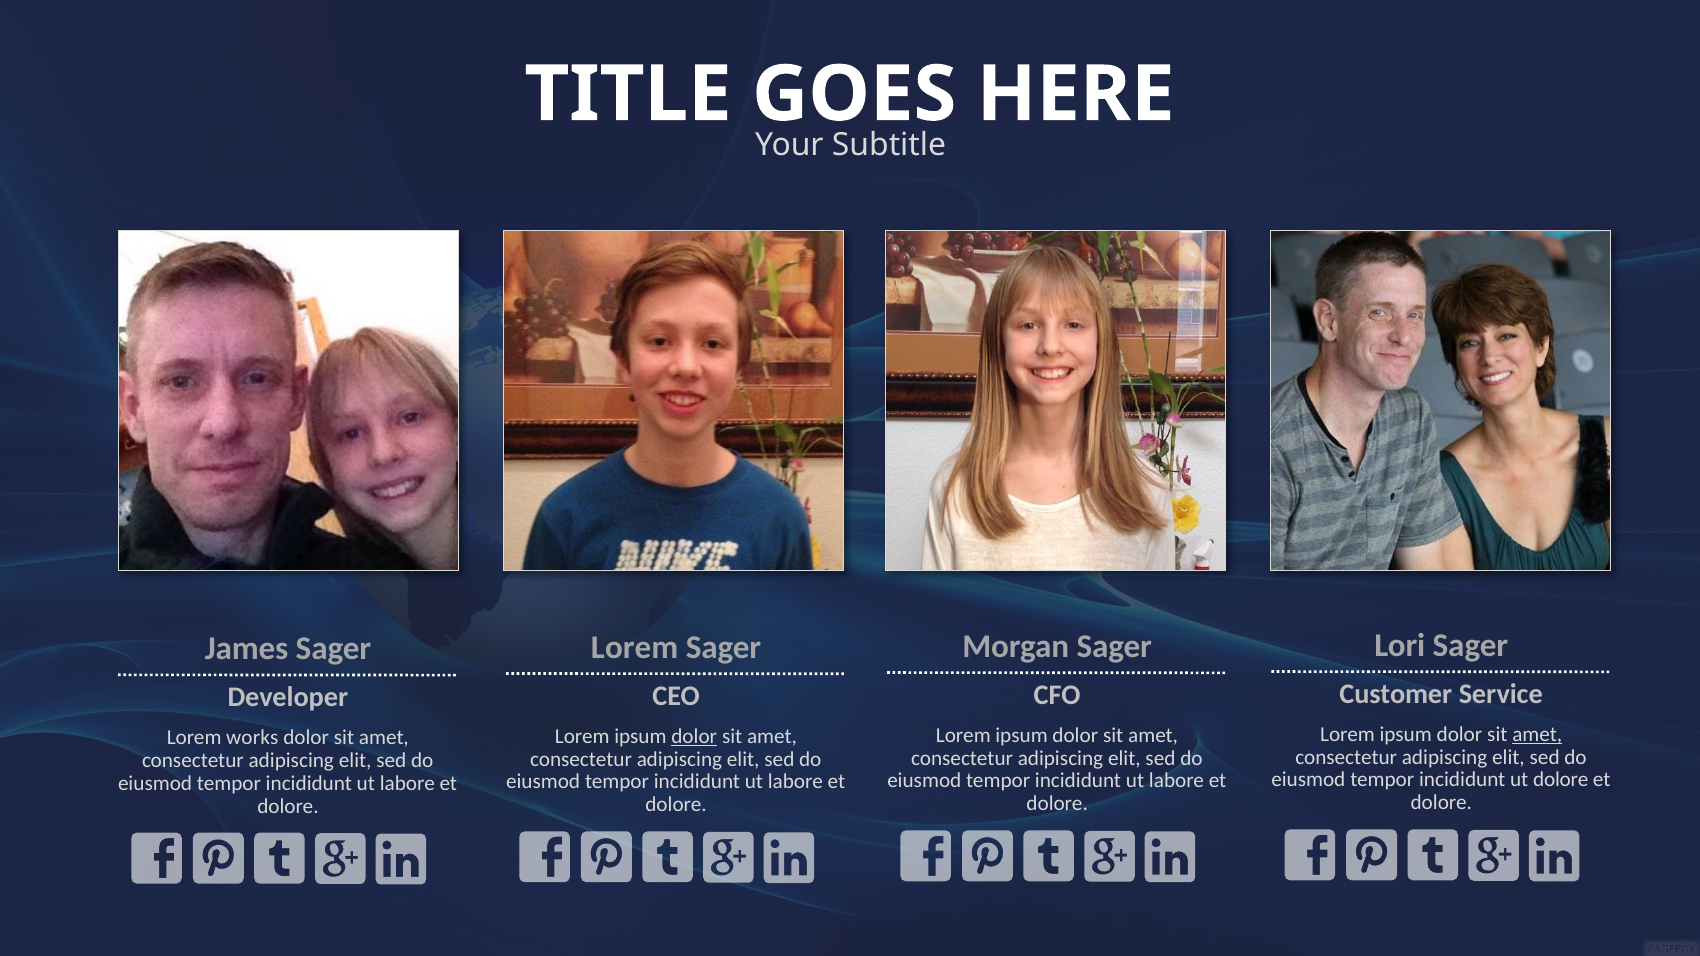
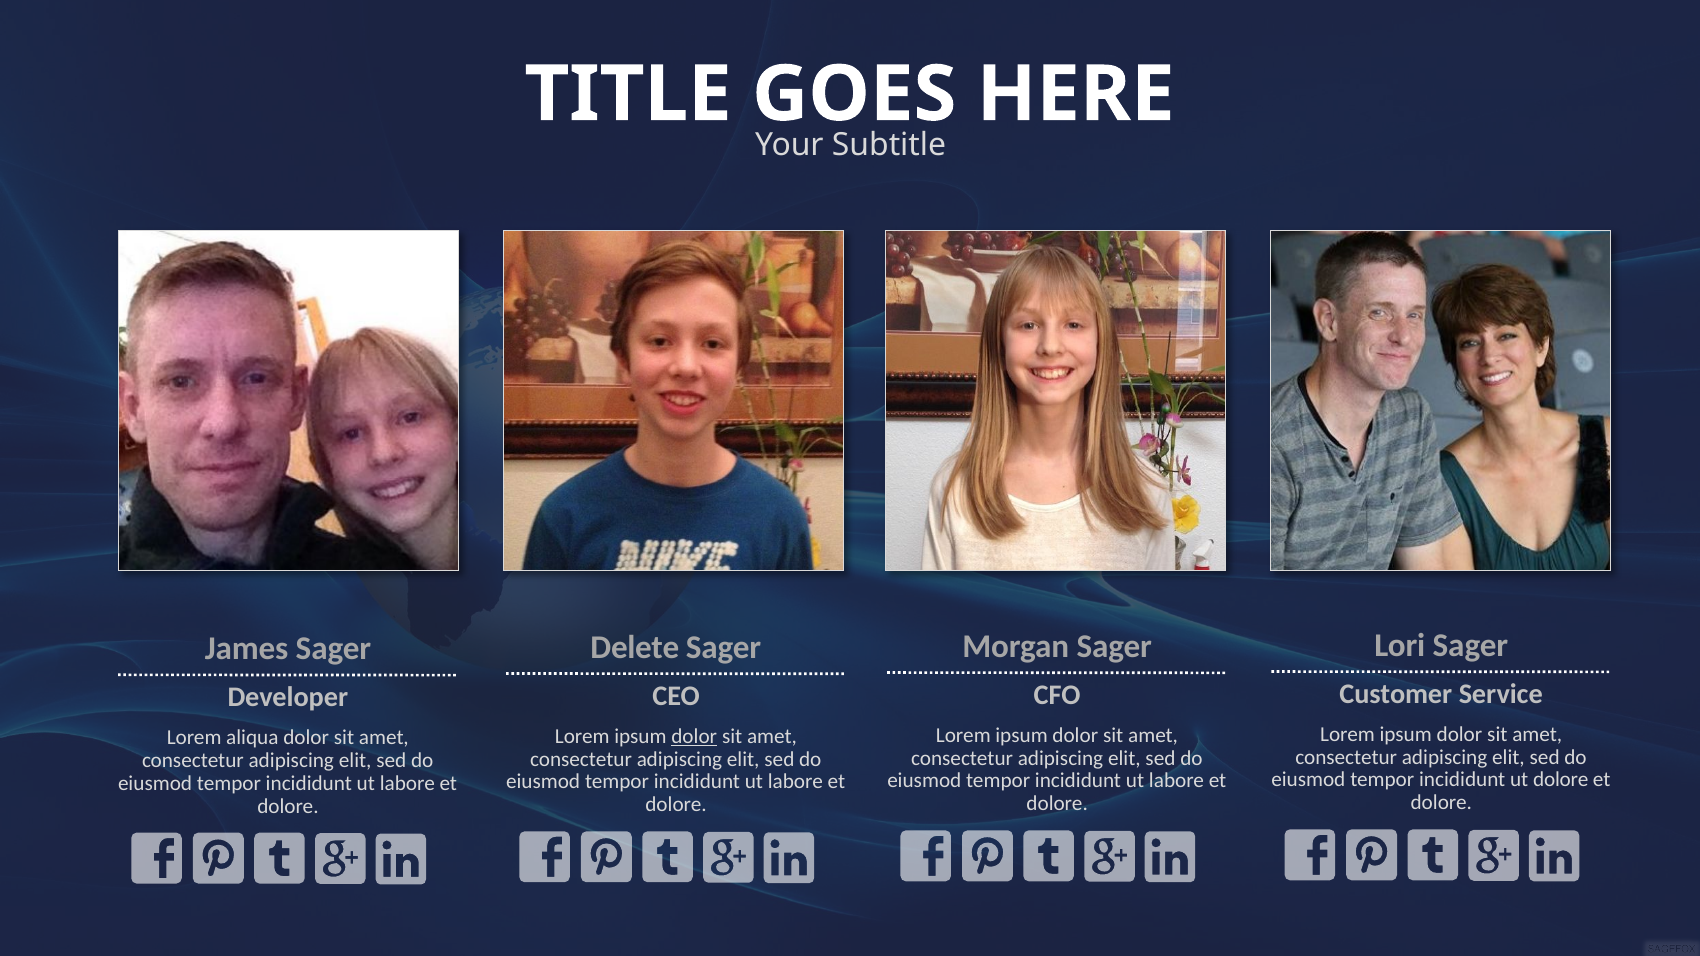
Lorem at (635, 647): Lorem -> Delete
amet at (1537, 734) underline: present -> none
works: works -> aliqua
